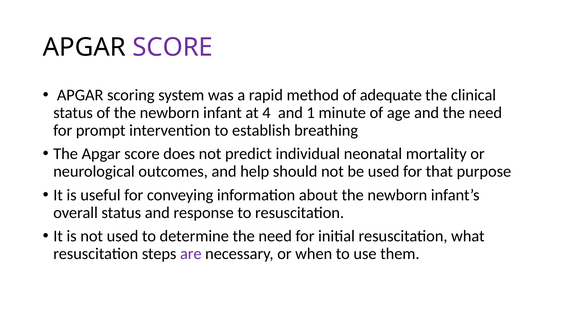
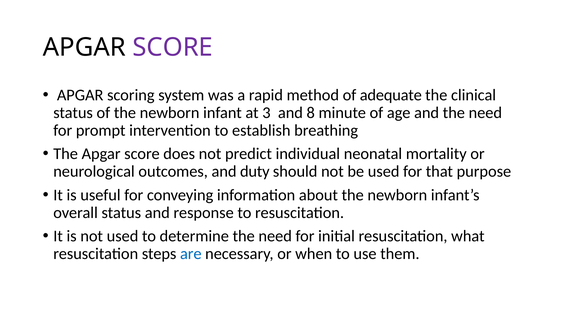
4: 4 -> 3
1: 1 -> 8
help: help -> duty
are colour: purple -> blue
